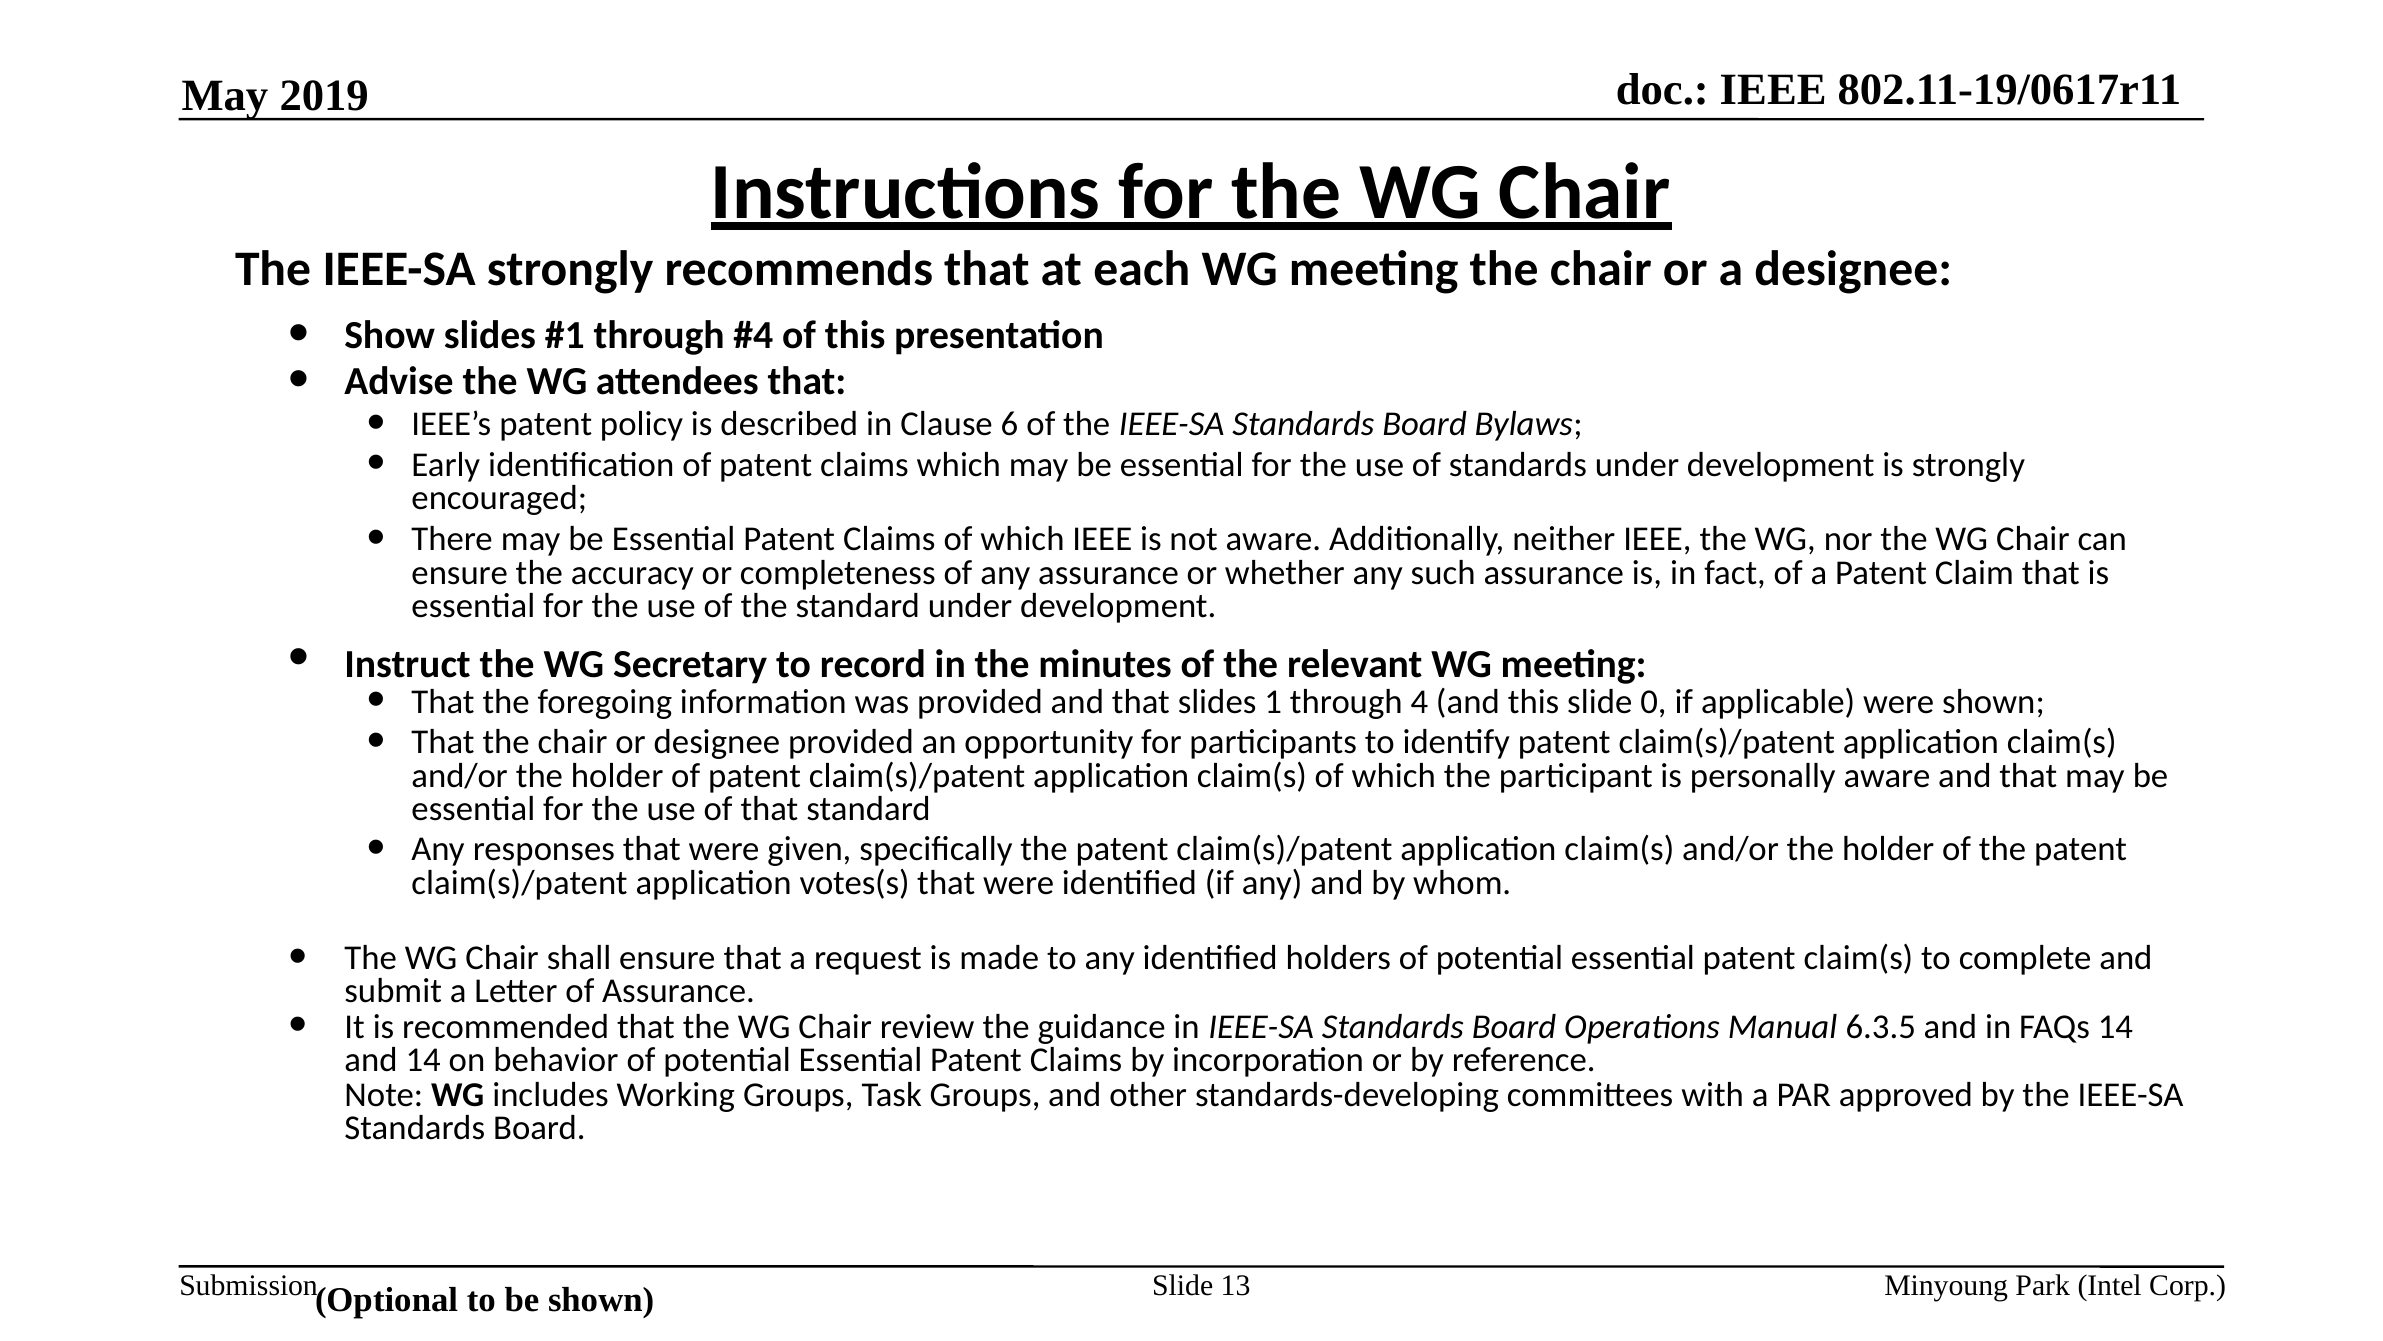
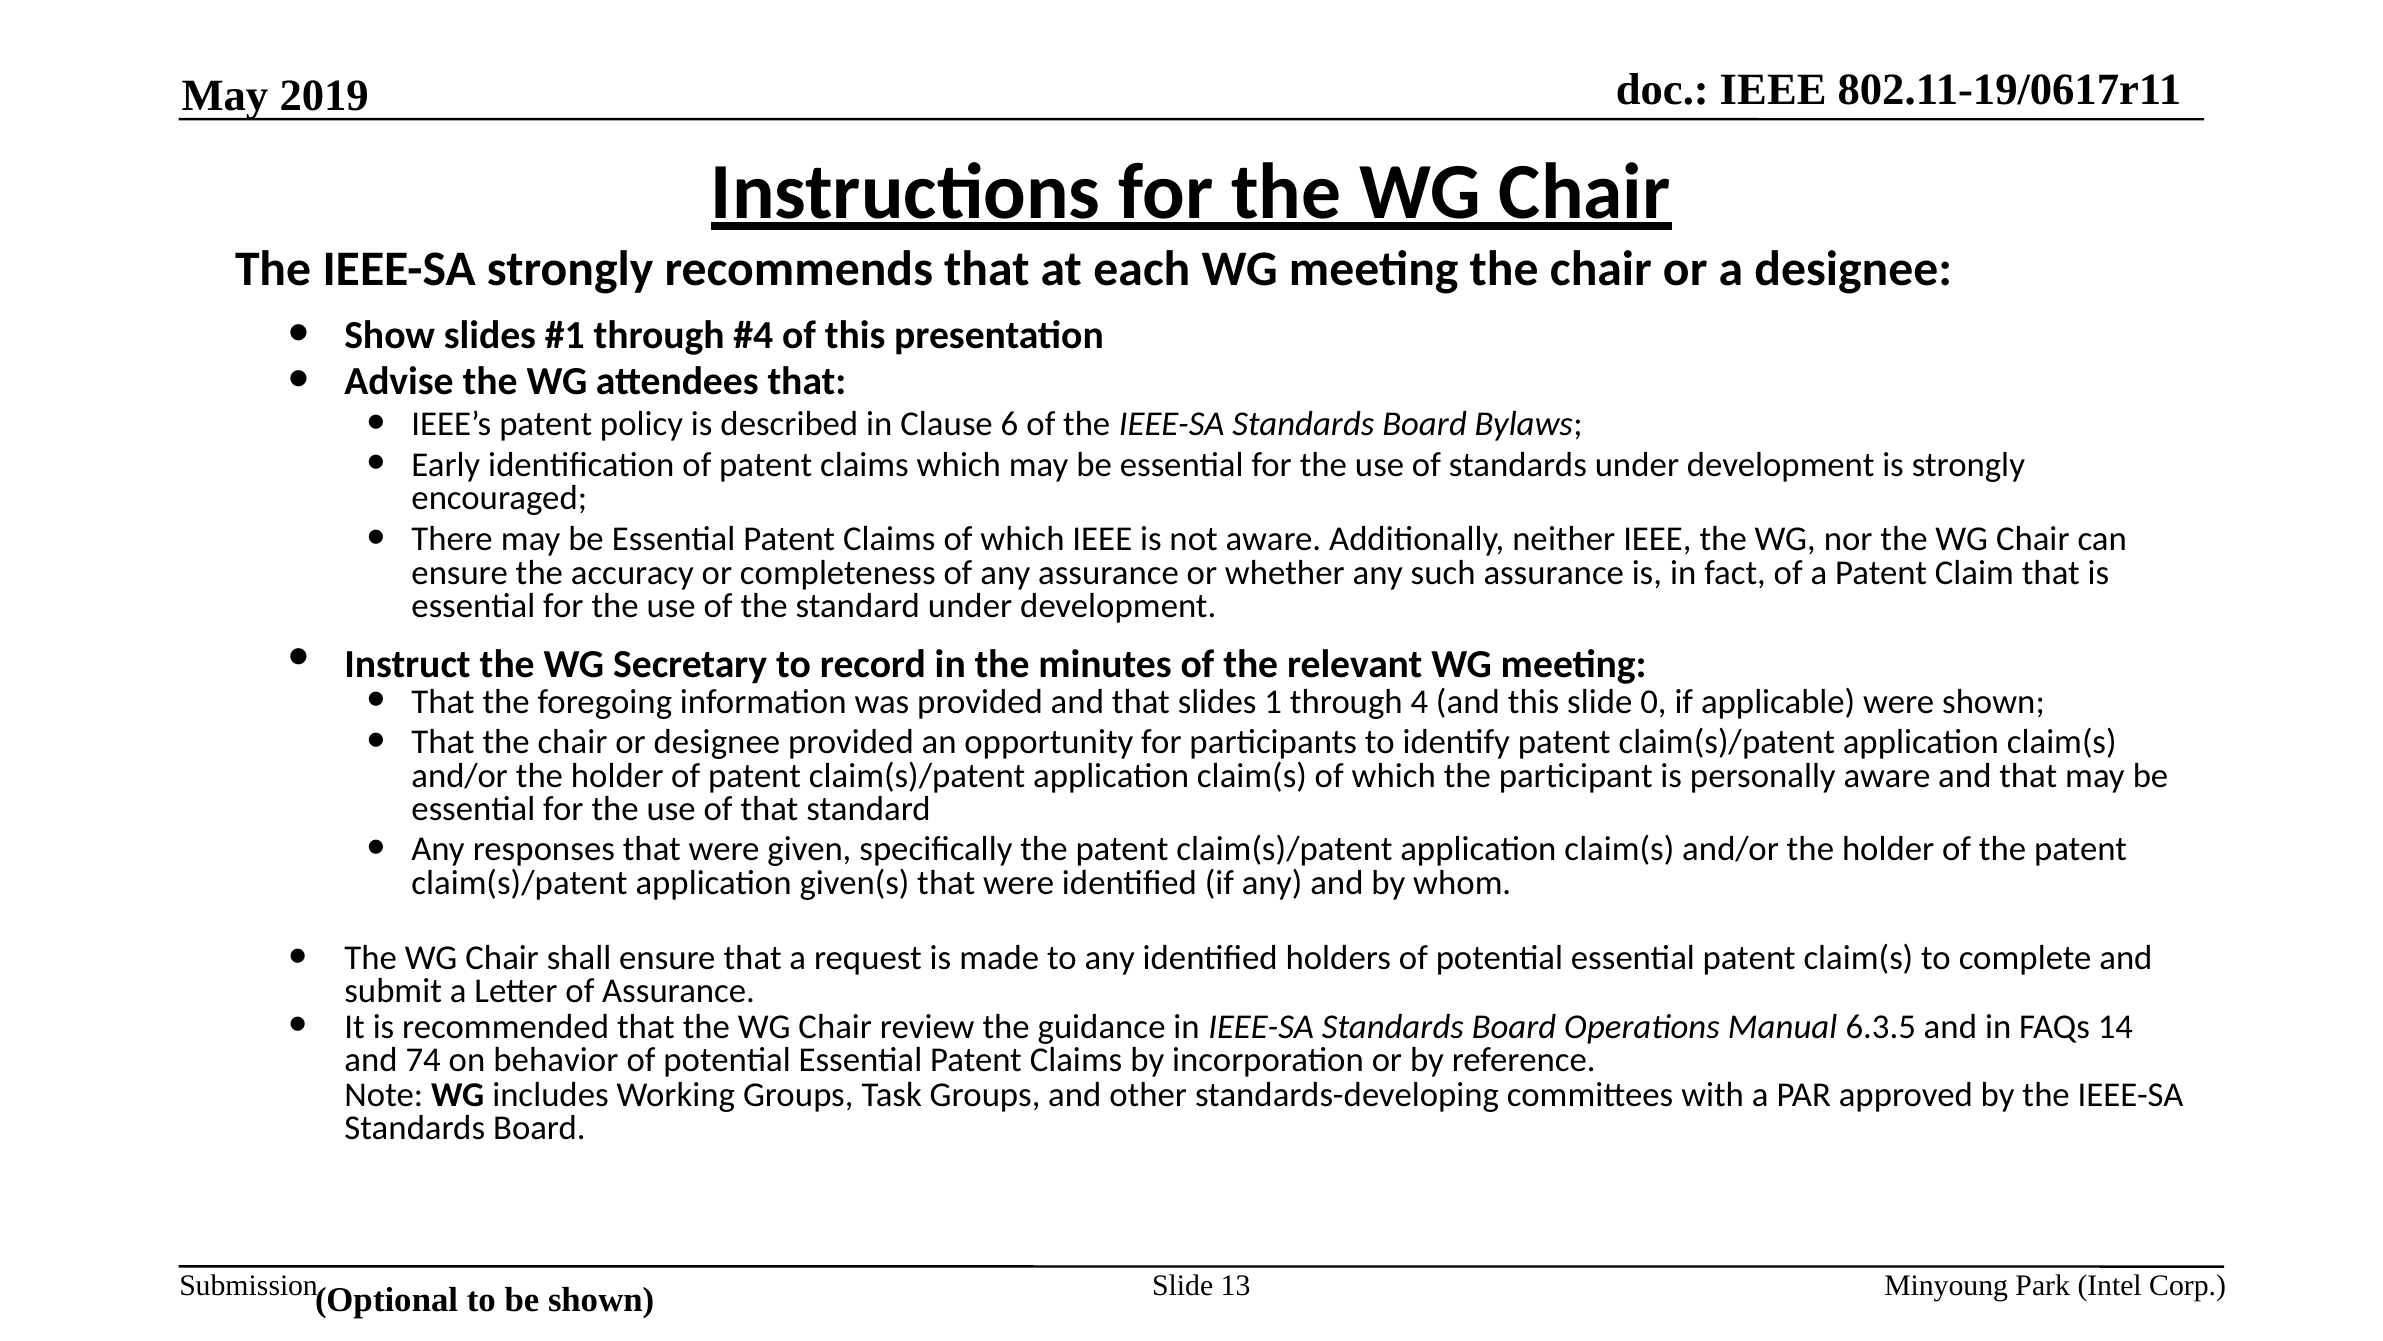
votes(s: votes(s -> given(s
and 14: 14 -> 74
